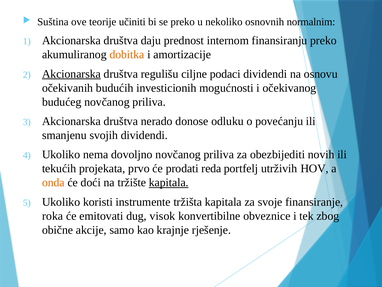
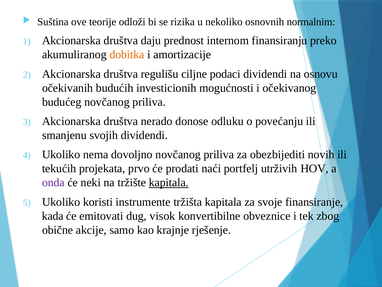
učiniti: učiniti -> odloži
se preko: preko -> rizika
Akcionarska at (71, 74) underline: present -> none
reda: reda -> naći
onda colour: orange -> purple
doći: doći -> neki
roka: roka -> kada
